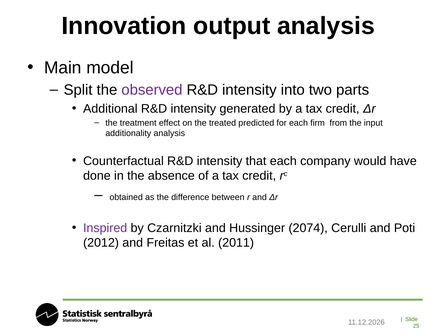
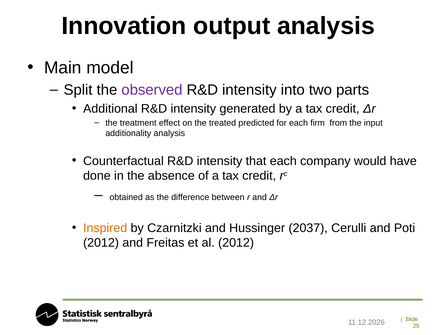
Inspired colour: purple -> orange
2074: 2074 -> 2037
al 2011: 2011 -> 2012
